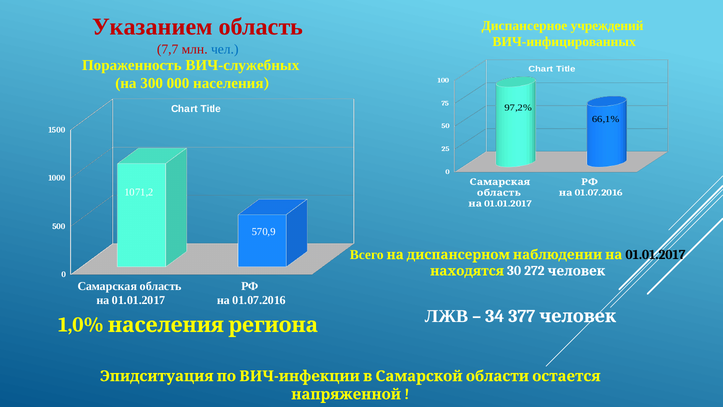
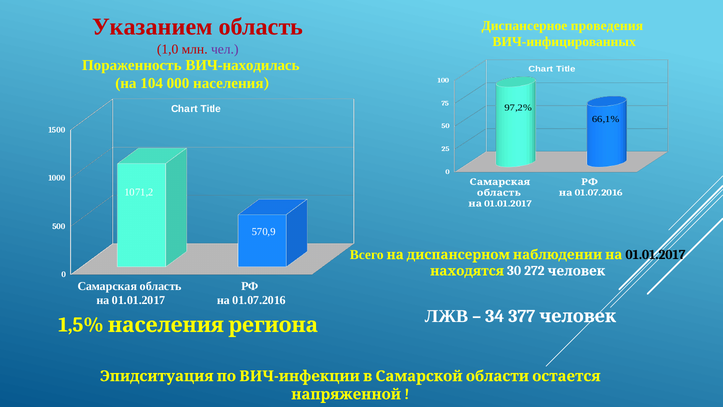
учреждений: учреждений -> проведения
7,7: 7,7 -> 1,0
чел colour: blue -> purple
ВИЧ-служебных: ВИЧ-служебных -> ВИЧ-находилась
300: 300 -> 104
1,0%: 1,0% -> 1,5%
